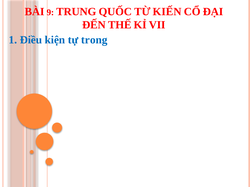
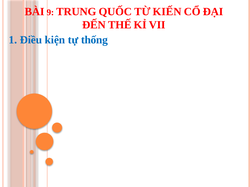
trong: trong -> thống
